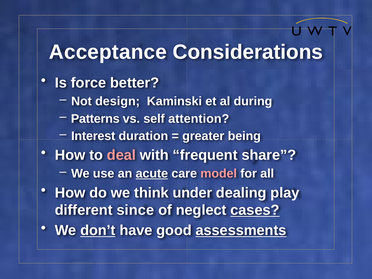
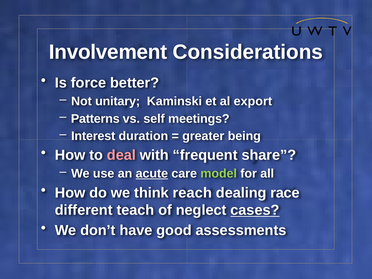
Acceptance: Acceptance -> Involvement
design: design -> unitary
during: during -> export
attention: attention -> meetings
model colour: pink -> light green
under: under -> reach
play: play -> race
since: since -> teach
don’t underline: present -> none
assessments underline: present -> none
